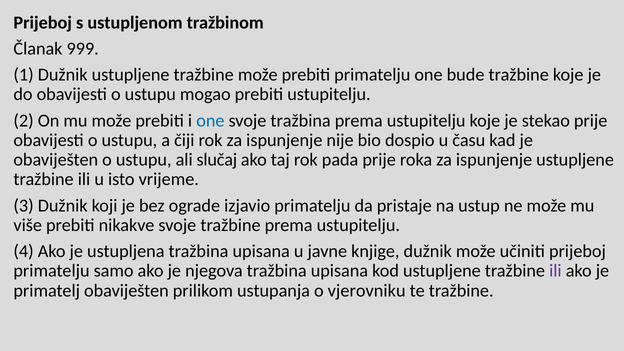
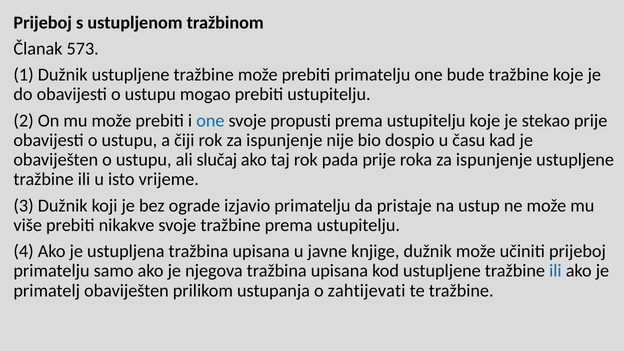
999: 999 -> 573
svoje tražbina: tražbina -> propusti
ili at (555, 271) colour: purple -> blue
vjerovniku: vjerovniku -> zahtijevati
